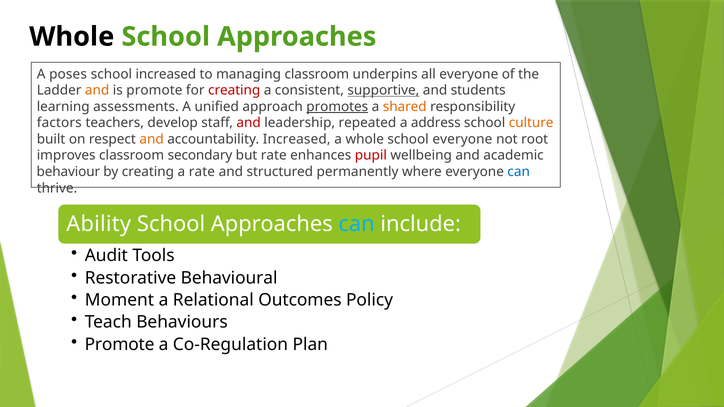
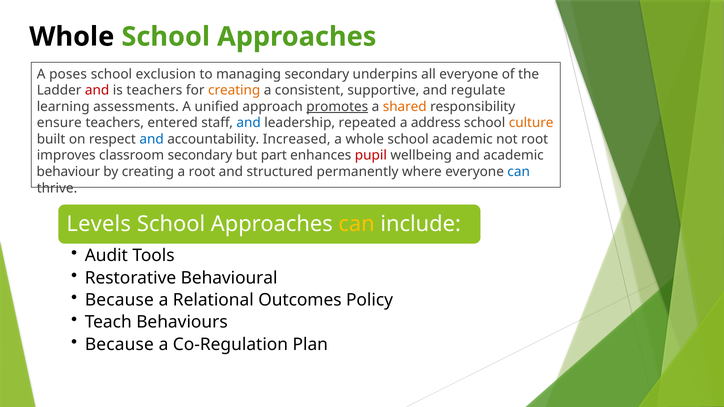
school increased: increased -> exclusion
managing classroom: classroom -> secondary
and at (97, 90) colour: orange -> red
is promote: promote -> teachers
creating at (234, 90) colour: red -> orange
supportive underline: present -> none
students: students -> regulate
factors: factors -> ensure
develop: develop -> entered
and at (249, 123) colour: red -> blue
and at (152, 139) colour: orange -> blue
school everyone: everyone -> academic
but rate: rate -> part
a rate: rate -> root
Ability: Ability -> Levels
can at (357, 224) colour: light blue -> yellow
Moment at (119, 300): Moment -> Because
Promote at (120, 345): Promote -> Because
